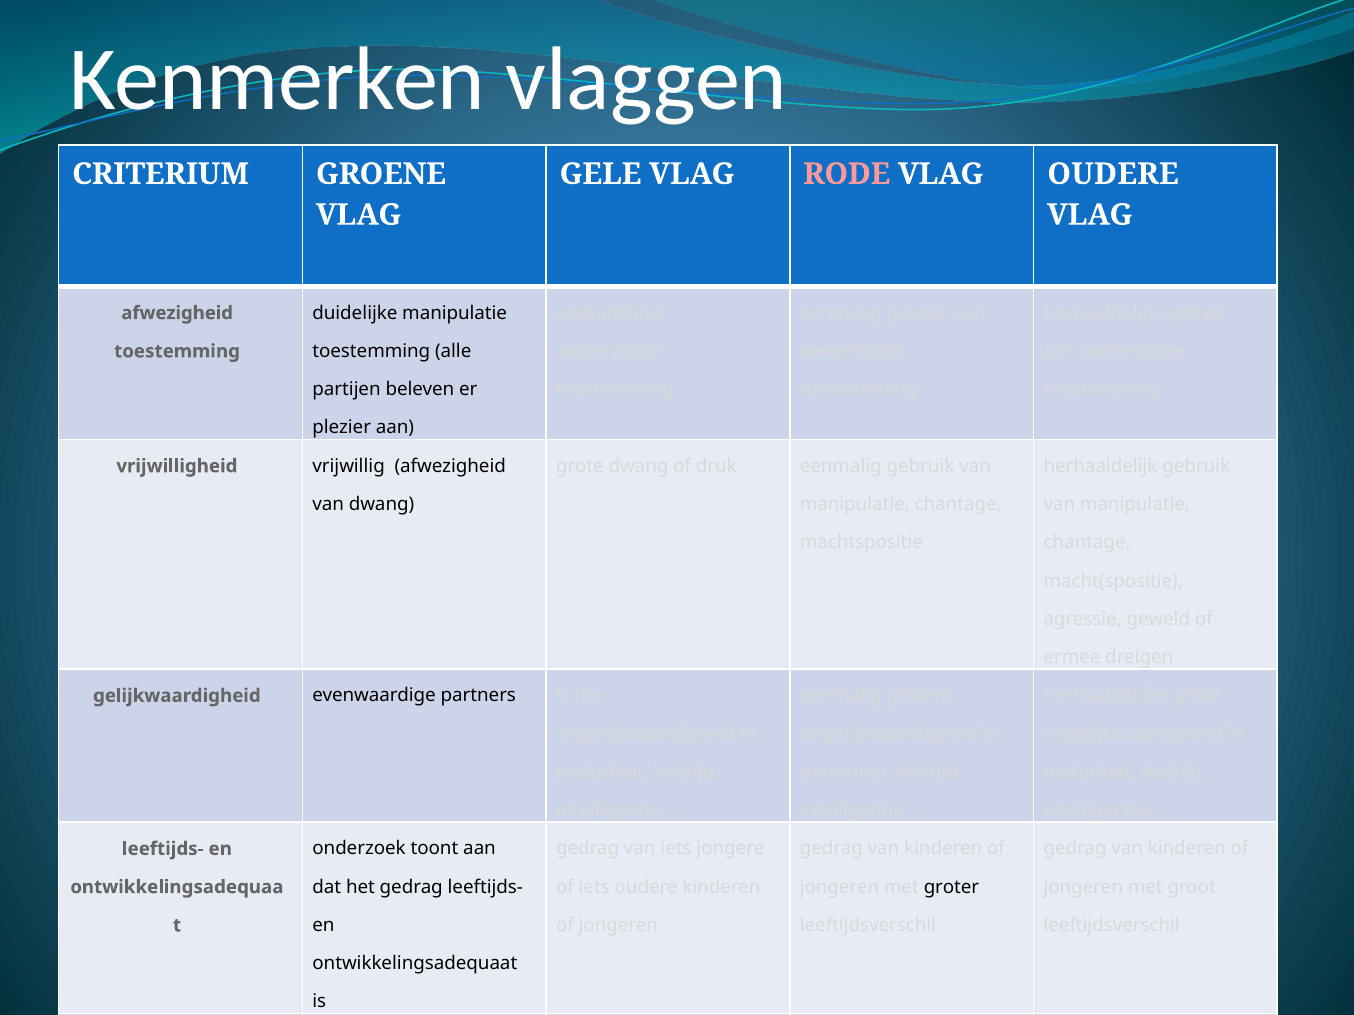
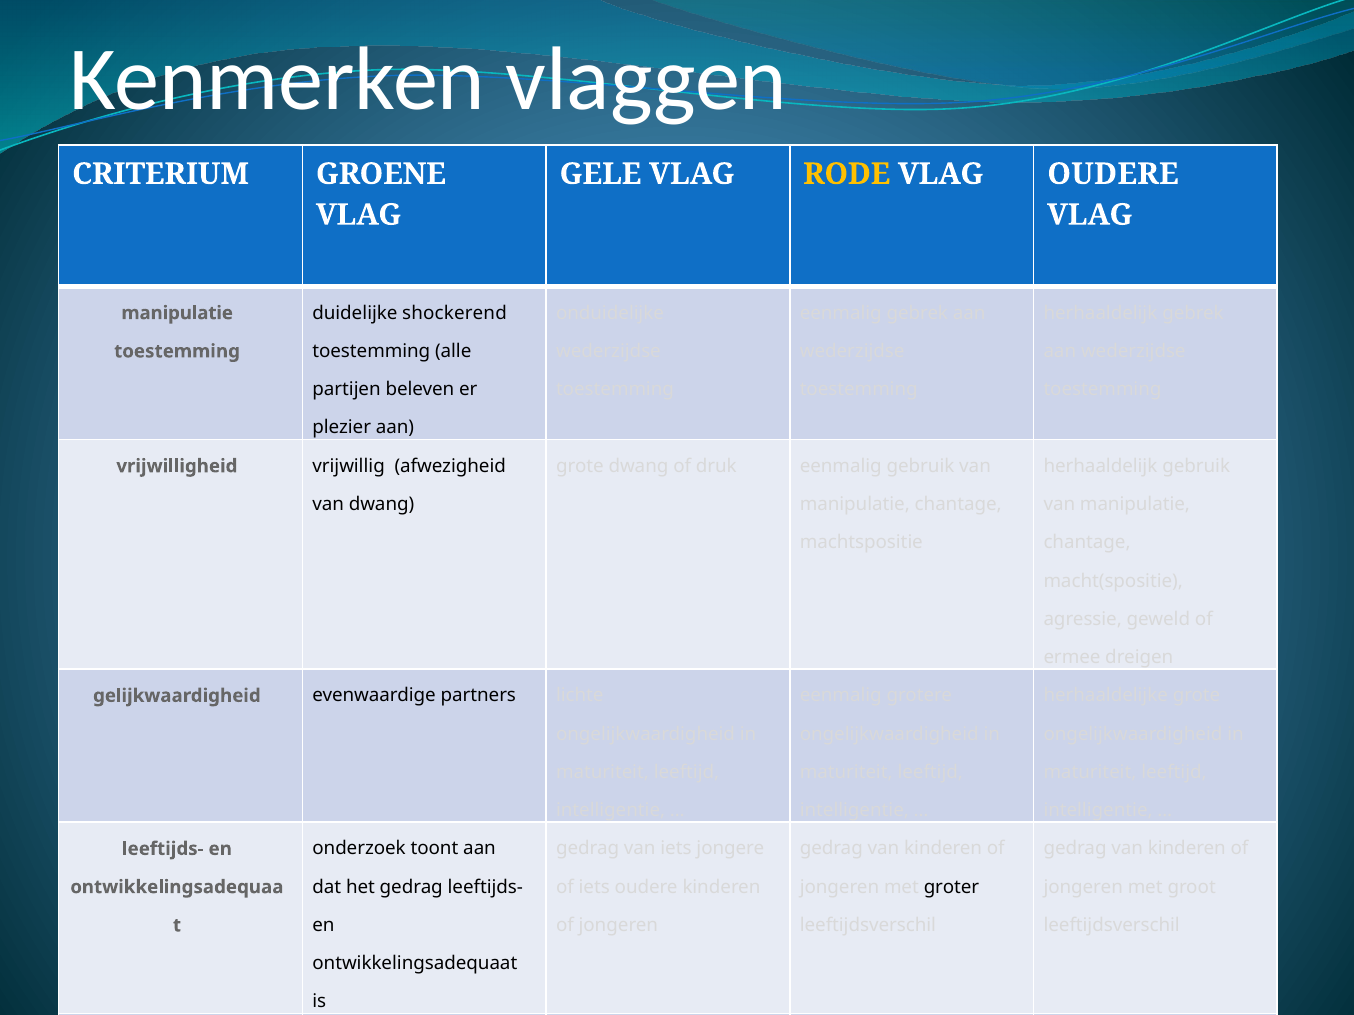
RODE colour: pink -> yellow
duidelijke manipulatie: manipulatie -> shockerend
afwezigheid at (177, 313): afwezigheid -> manipulatie
